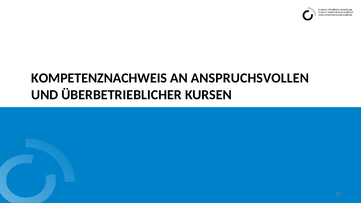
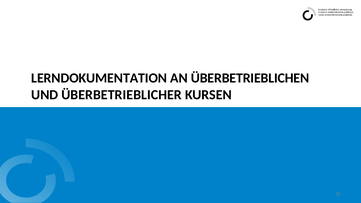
KOMPETENZNACHWEIS: KOMPETENZNACHWEIS -> LERNDOKUMENTATION
ANSPRUCHSVOLLEN: ANSPRUCHSVOLLEN -> ÜBERBETRIEBLICHEN
